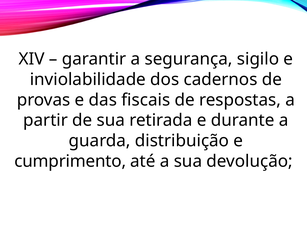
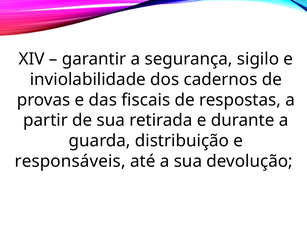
cumprimento: cumprimento -> responsáveis
